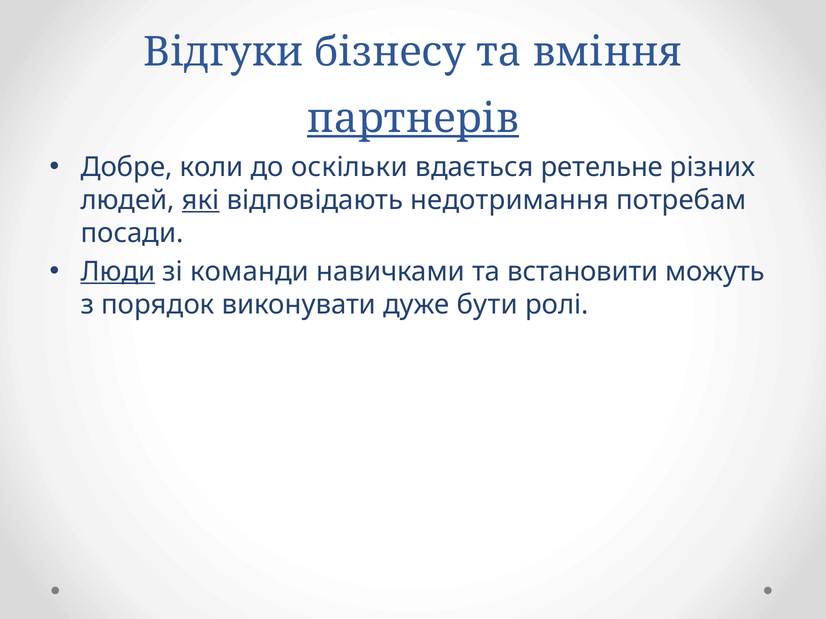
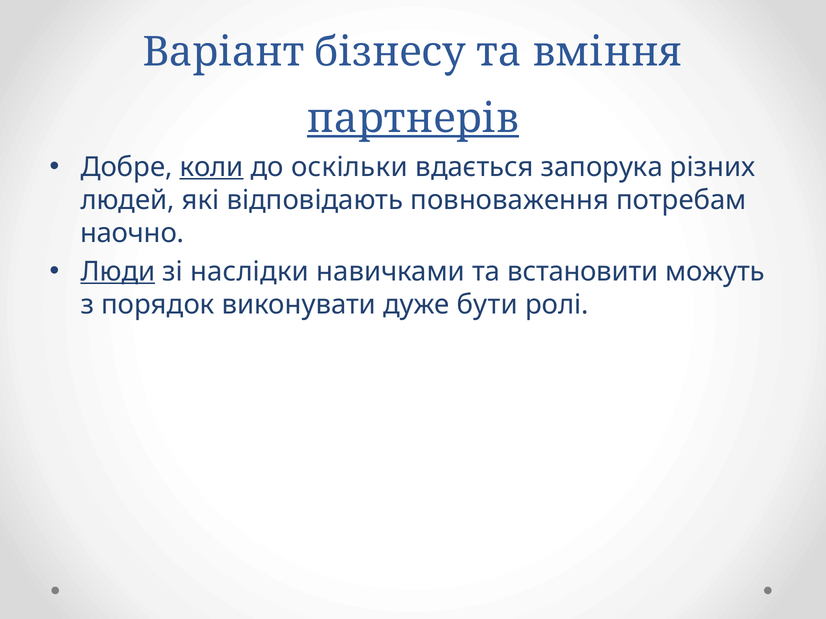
Відгуки: Відгуки -> Варіант
коли underline: none -> present
ретельне: ретельне -> запорука
які underline: present -> none
недотримання: недотримання -> повноваження
посади: посади -> наочно
команди: команди -> наслідки
